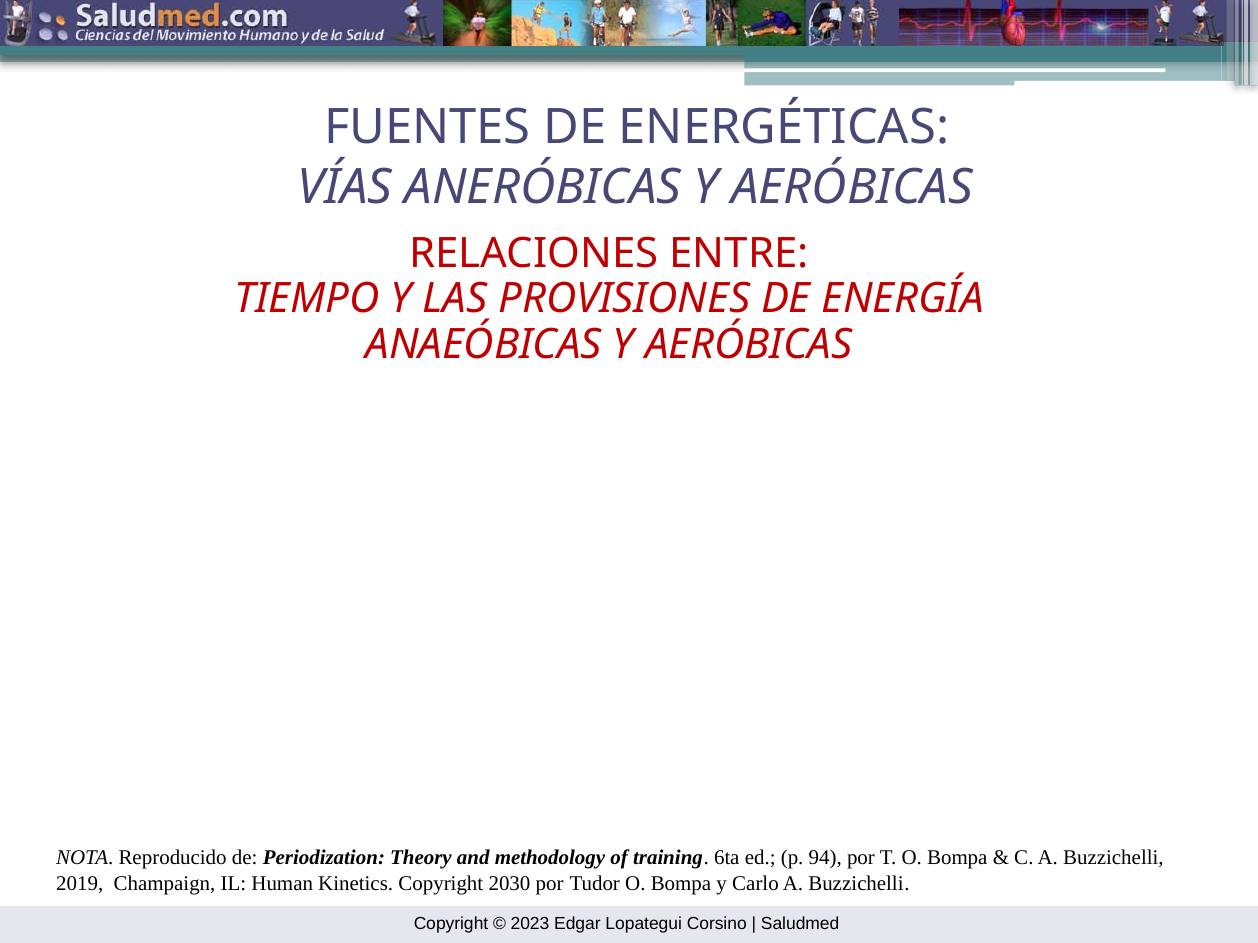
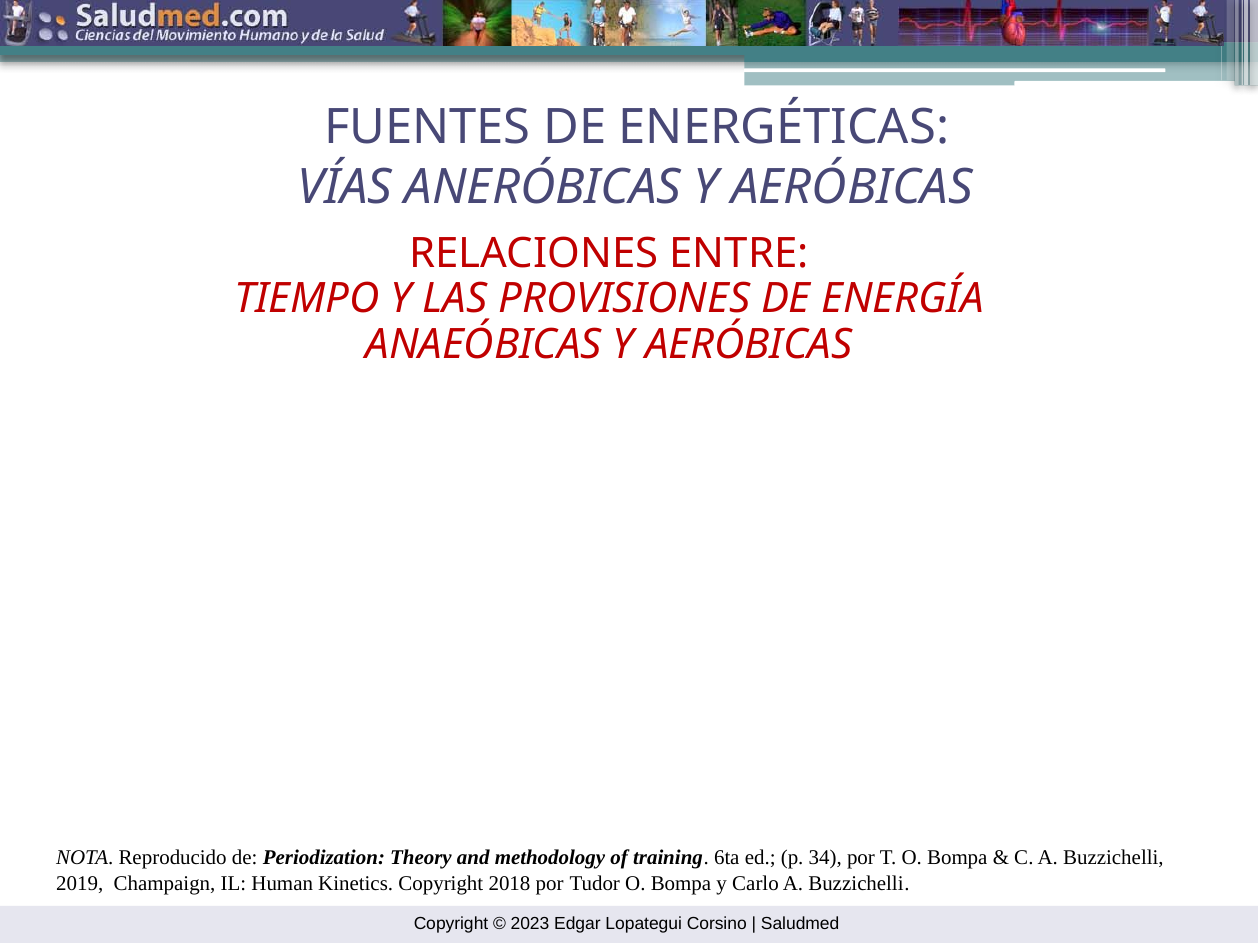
94: 94 -> 34
2030: 2030 -> 2018
